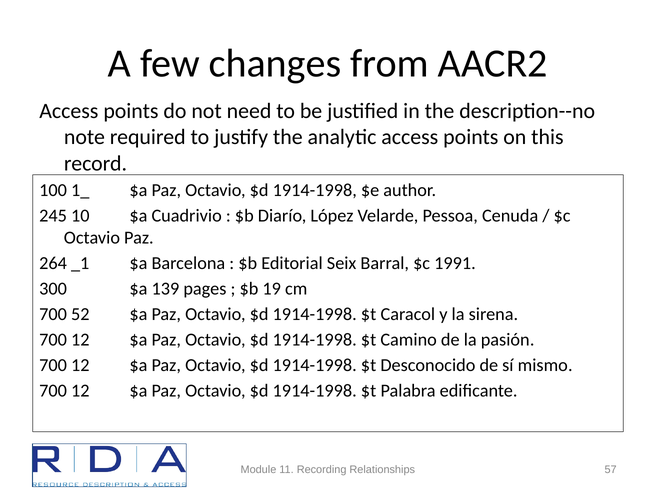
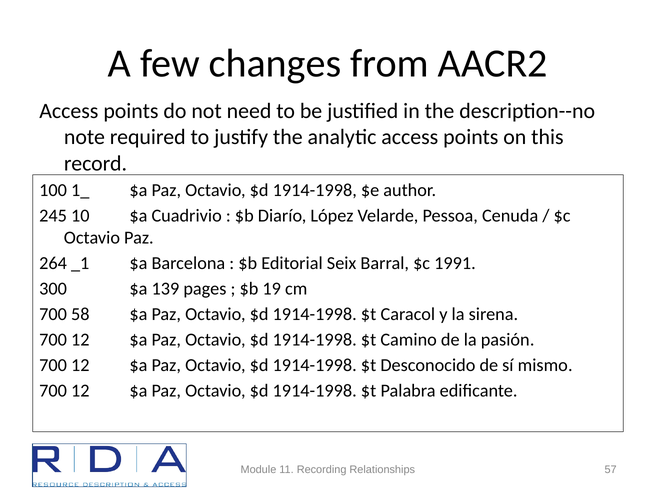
52: 52 -> 58
